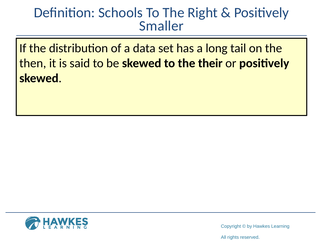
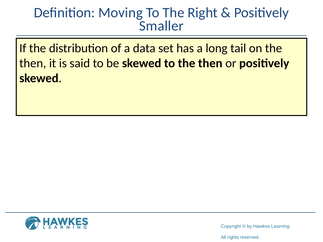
Schools: Schools -> Moving
to the their: their -> then
